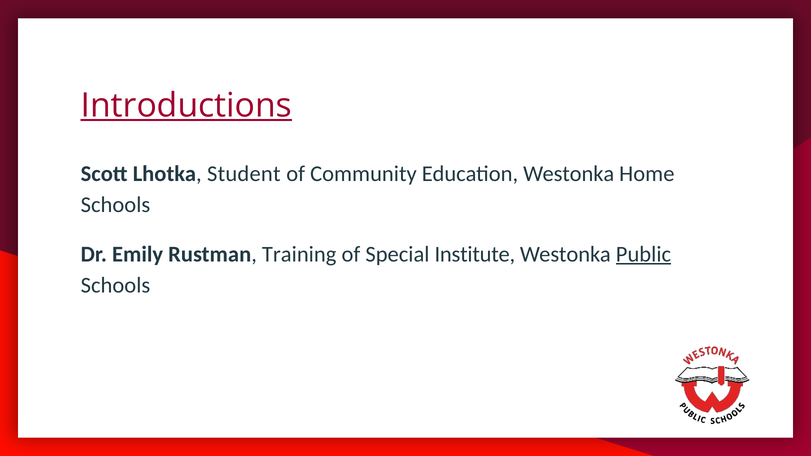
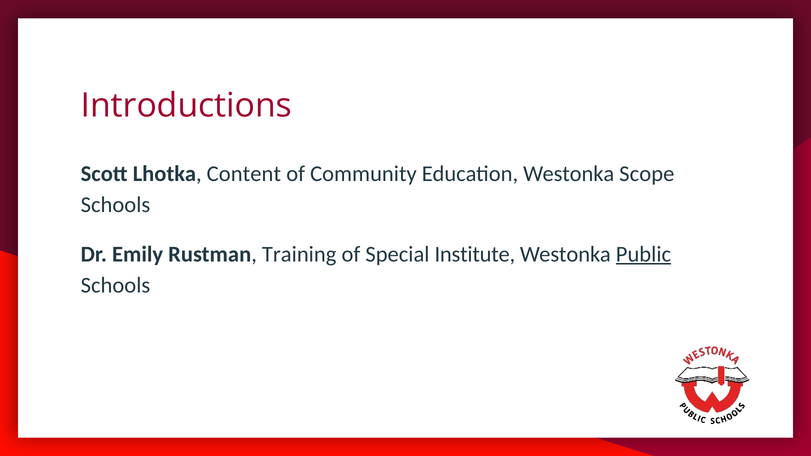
Introductions underline: present -> none
Student: Student -> Content
Home: Home -> Scope
